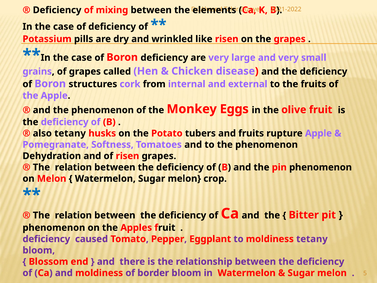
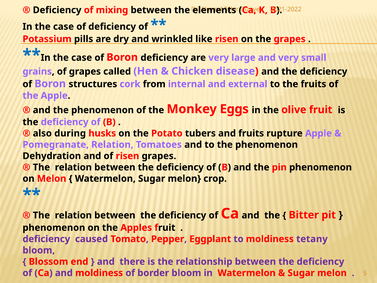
also tetany: tetany -> during
Pomegranate Softness: Softness -> Relation
